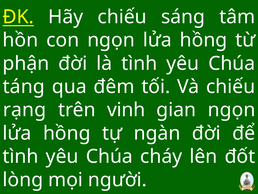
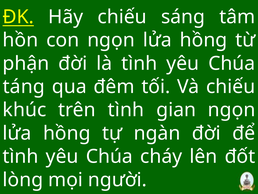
rạng: rạng -> khúc
trên vinh: vinh -> tình
